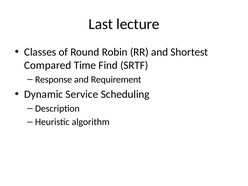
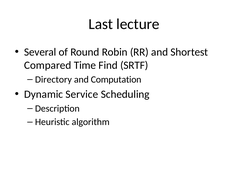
Classes: Classes -> Several
Response: Response -> Directory
Requirement: Requirement -> Computation
